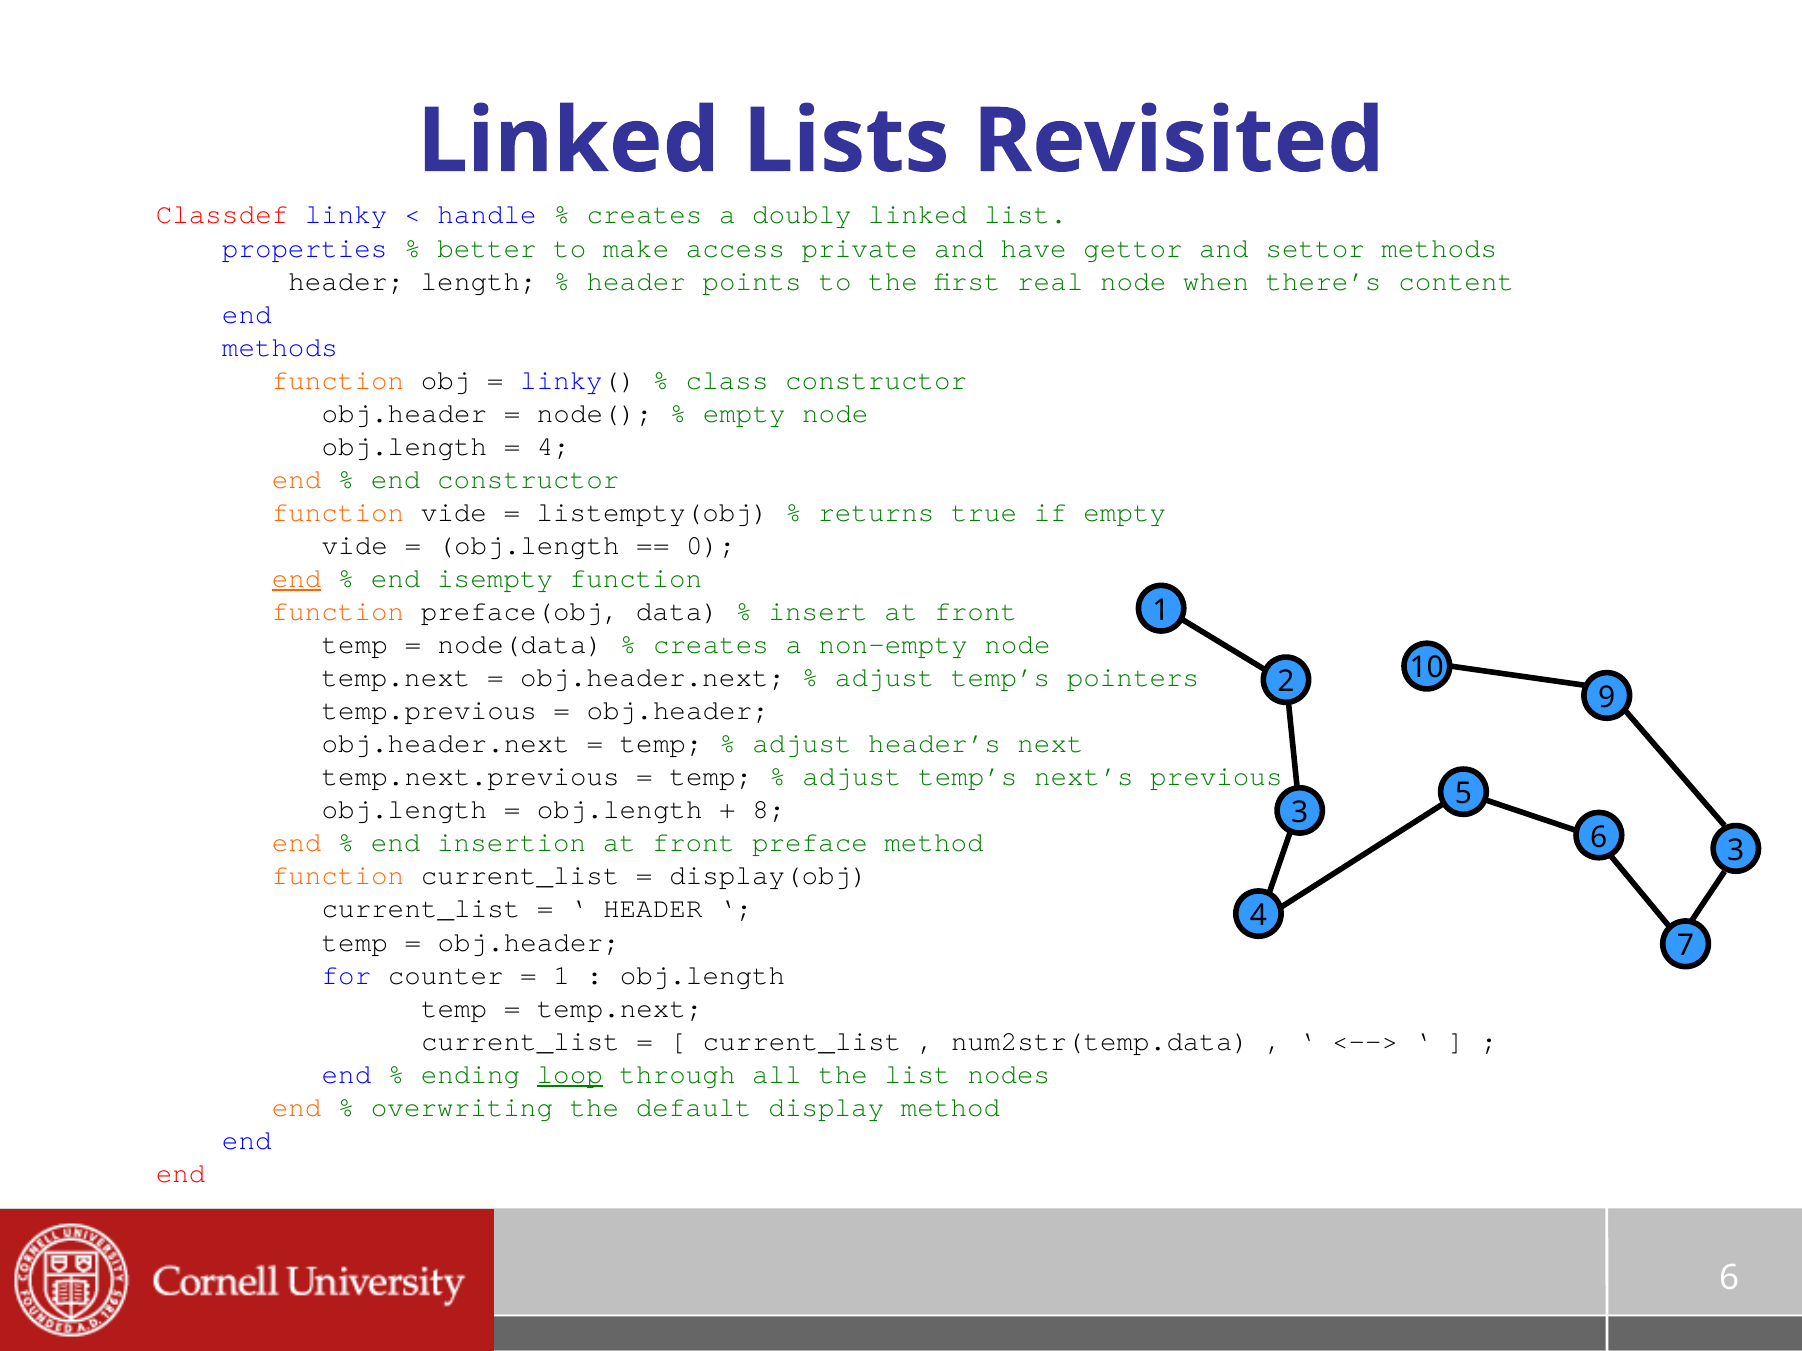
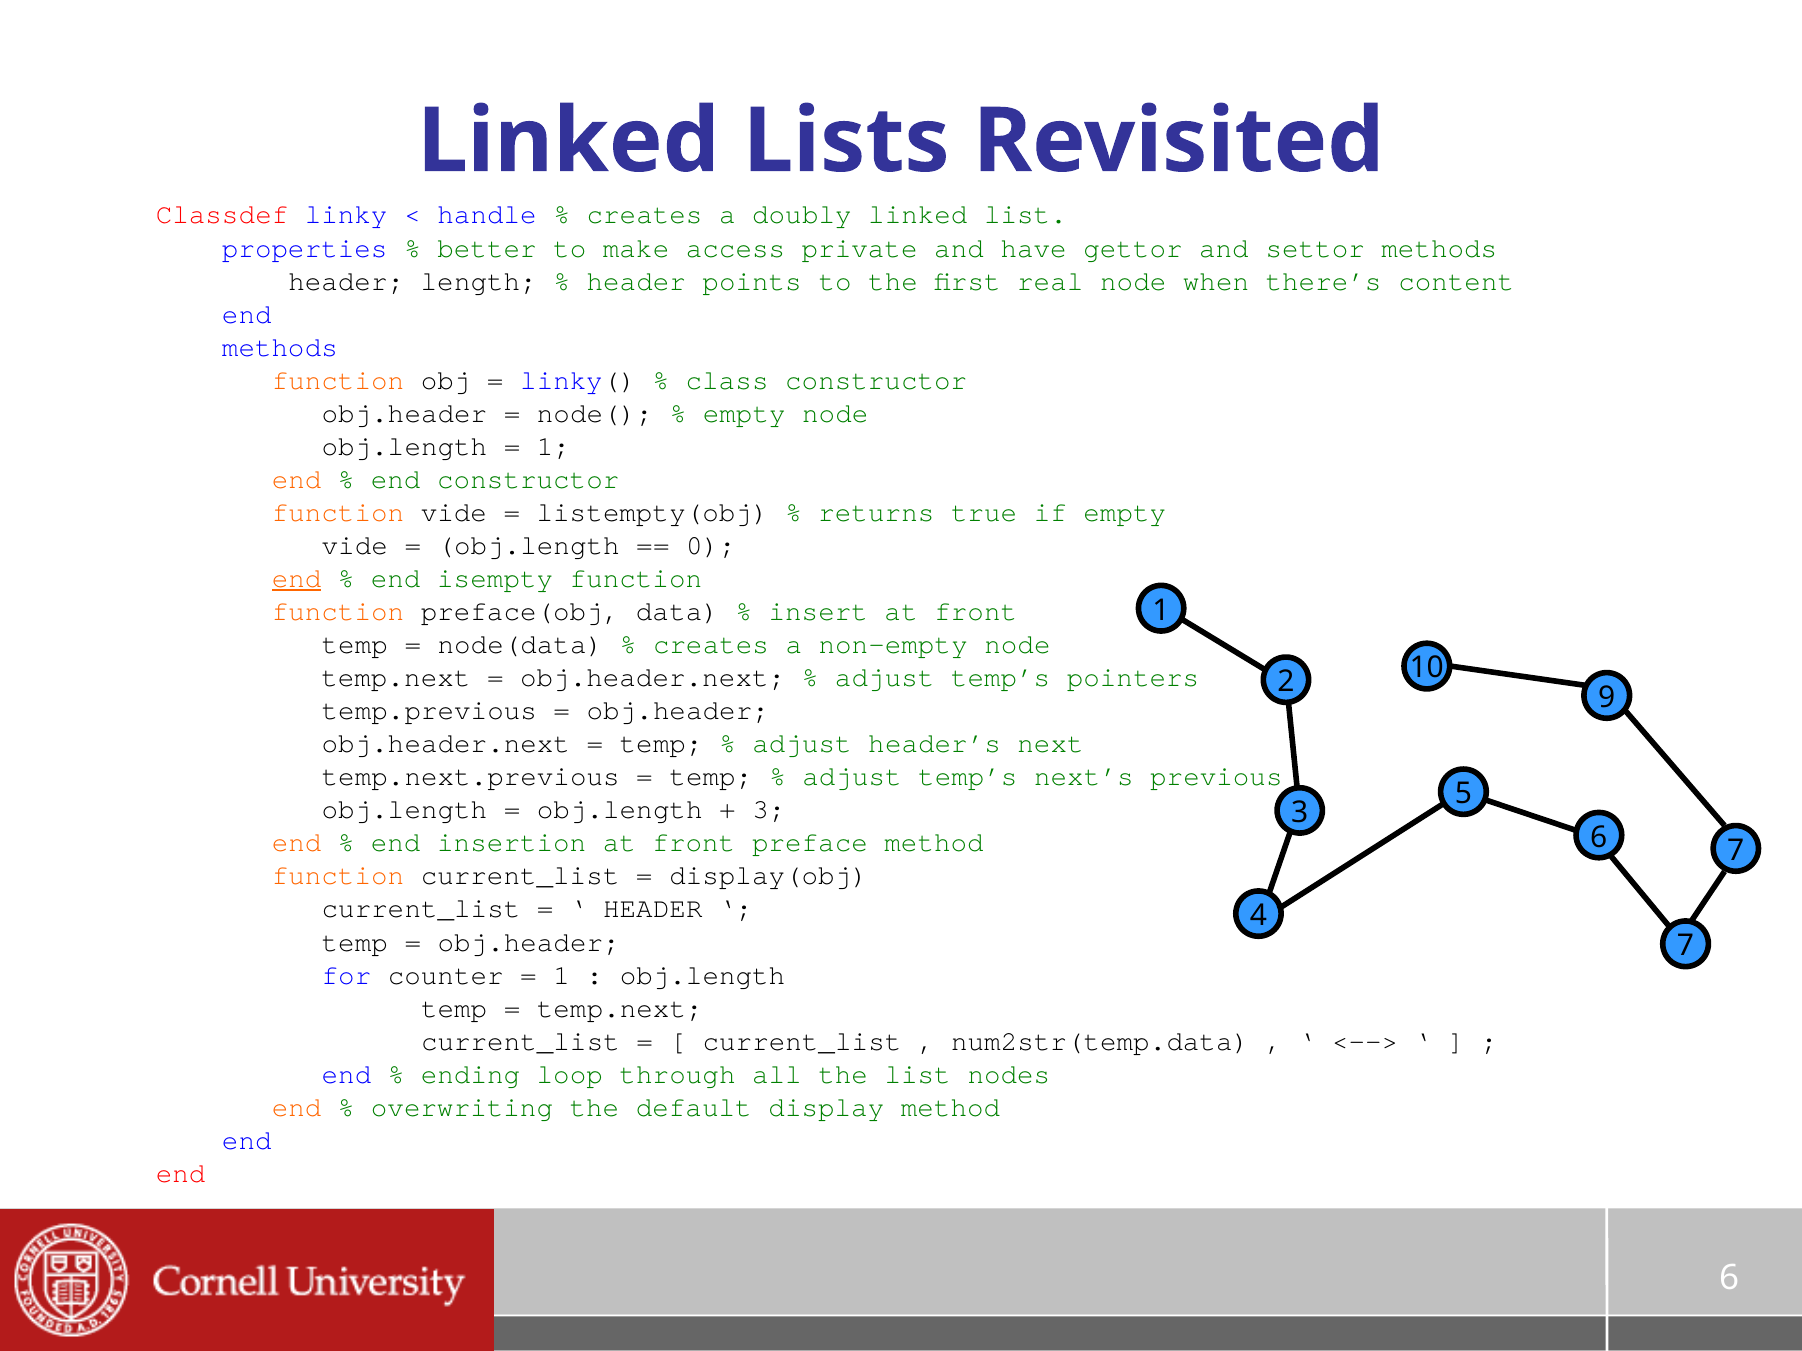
4 at (553, 446): 4 -> 1
8 at (769, 810): 8 -> 3
6 3: 3 -> 7
loop underline: present -> none
